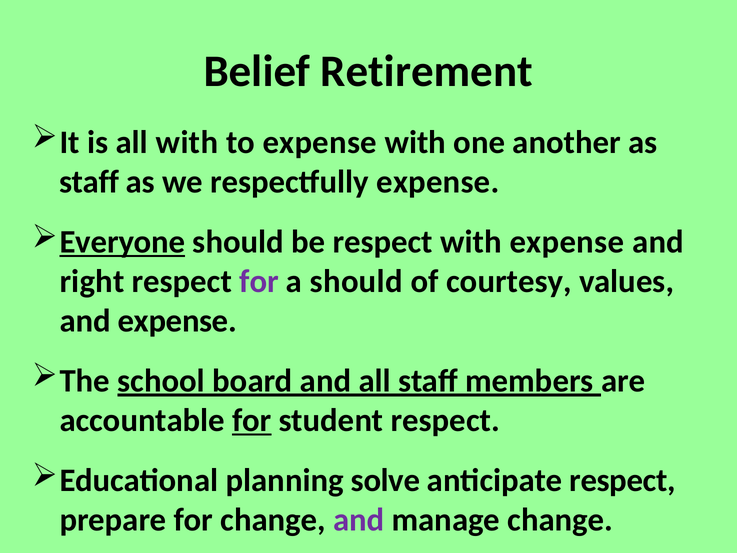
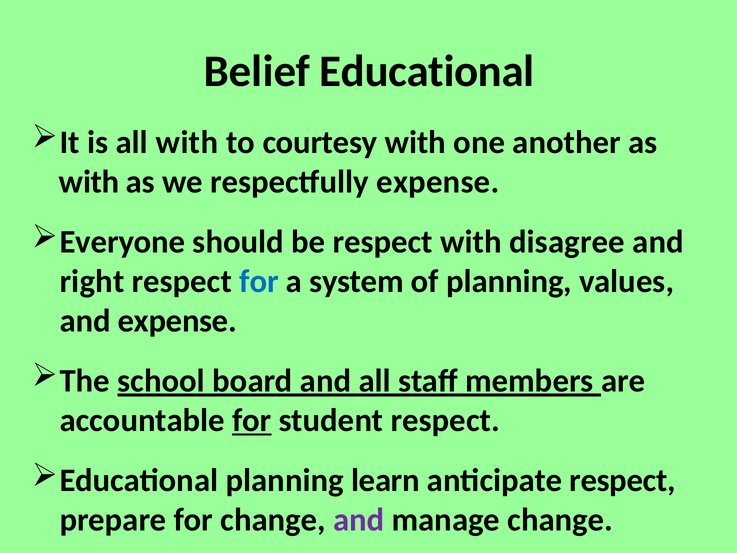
Belief Retirement: Retirement -> Educational
to expense: expense -> courtesy
staff at (89, 182): staff -> with
Everyone underline: present -> none
with expense: expense -> disagree
for at (259, 281) colour: purple -> blue
a should: should -> system
of courtesy: courtesy -> planning
solve: solve -> learn
